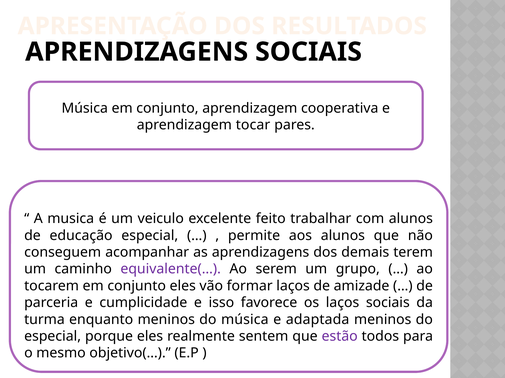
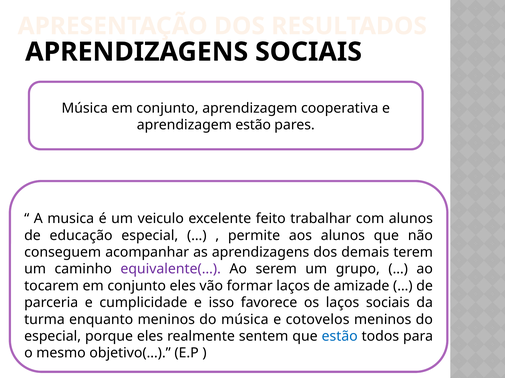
aprendizagem tocar: tocar -> estão
adaptada: adaptada -> cotovelos
estão at (340, 337) colour: purple -> blue
